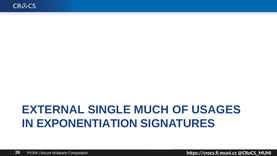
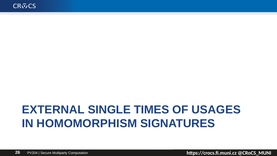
MUCH: MUCH -> TIMES
EXPONENTIATION: EXPONENTIATION -> HOMOMORPHISM
